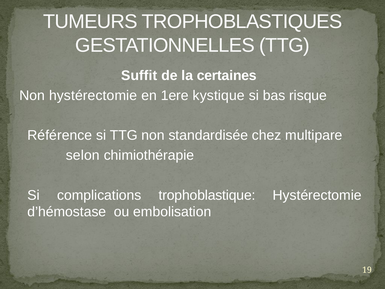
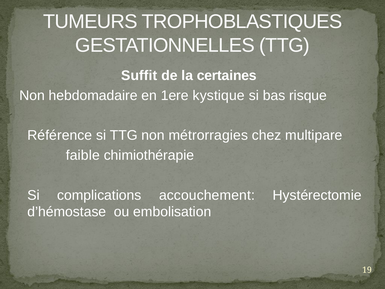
Non hystérectomie: hystérectomie -> hebdomadaire
standardisée: standardisée -> métrorragies
selon: selon -> faible
trophoblastique: trophoblastique -> accouchement
